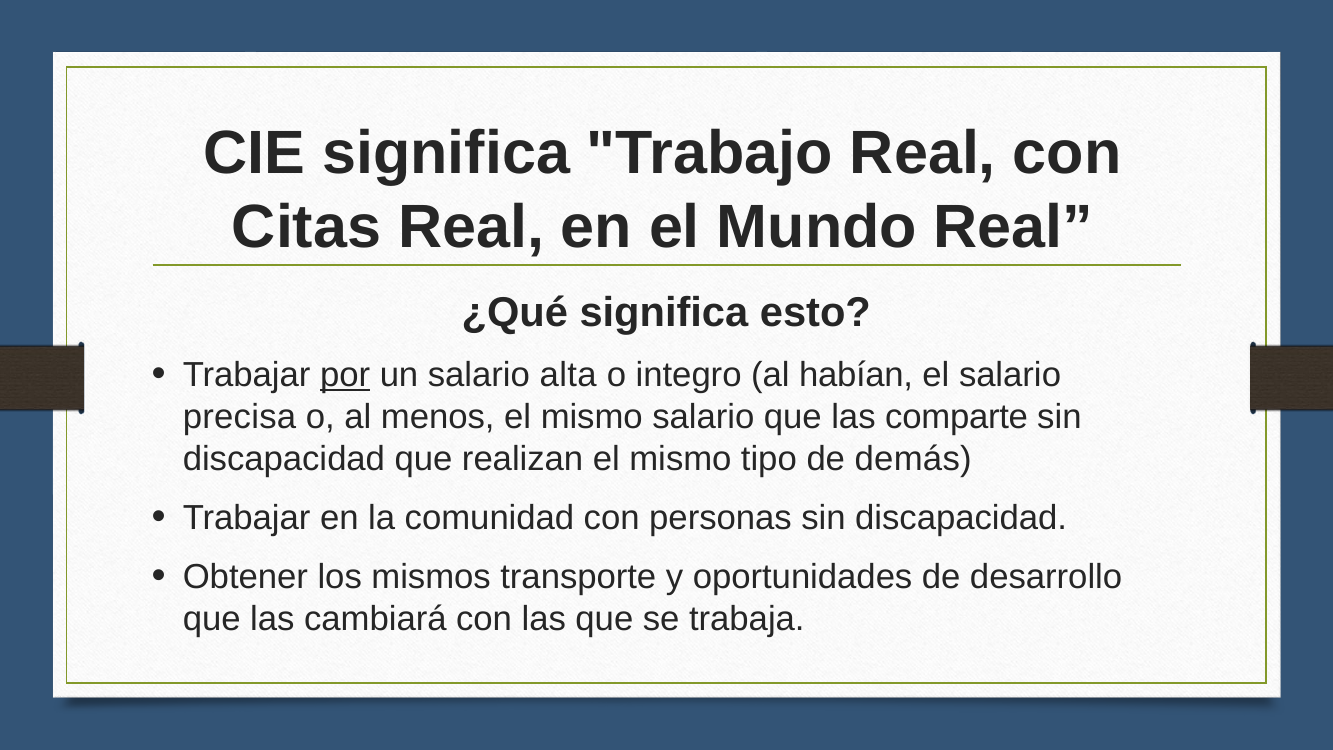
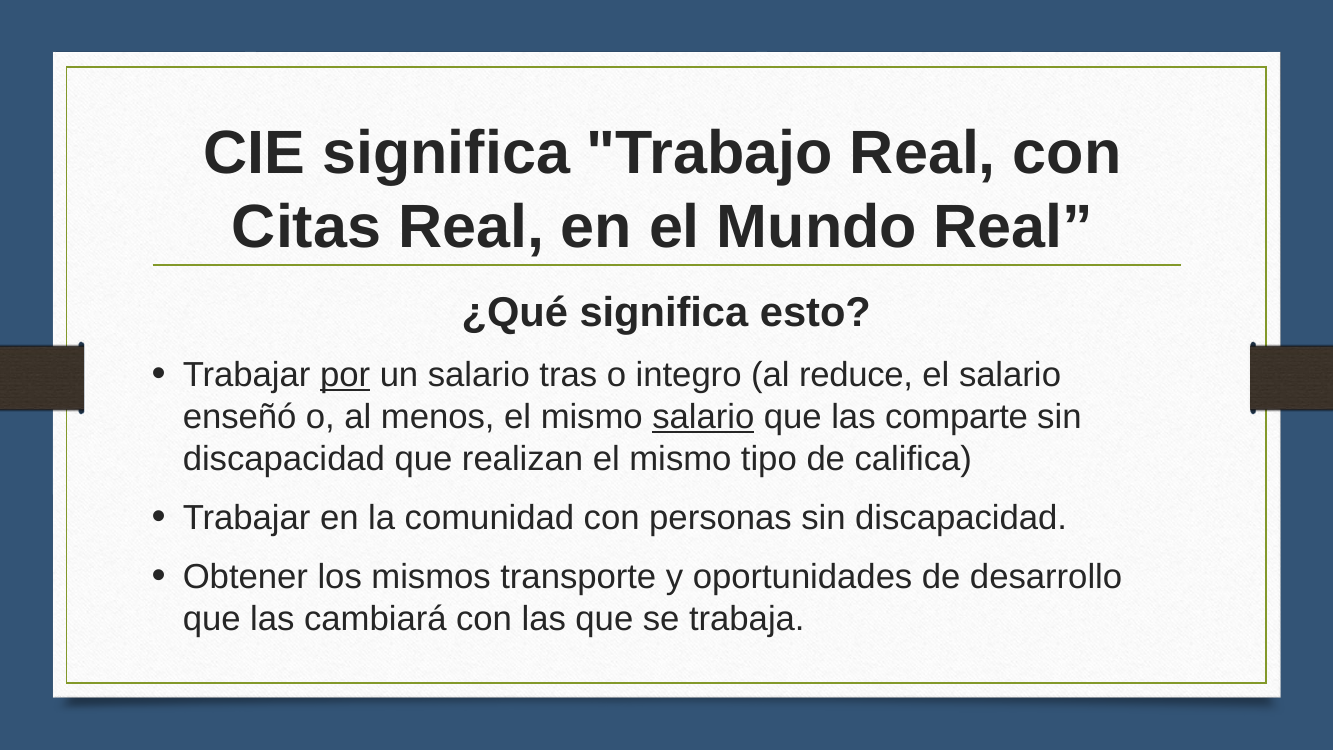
alta: alta -> tras
habían: habían -> reduce
precisa: precisa -> enseñó
salario at (703, 417) underline: none -> present
demás: demás -> califica
